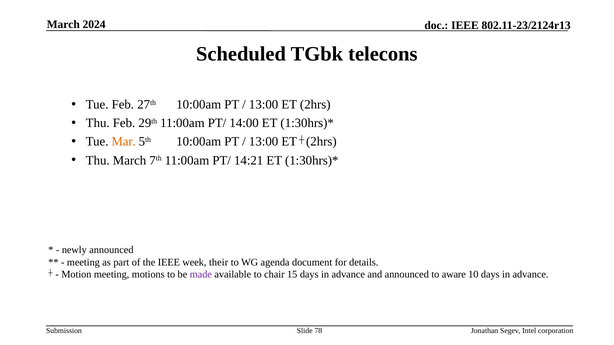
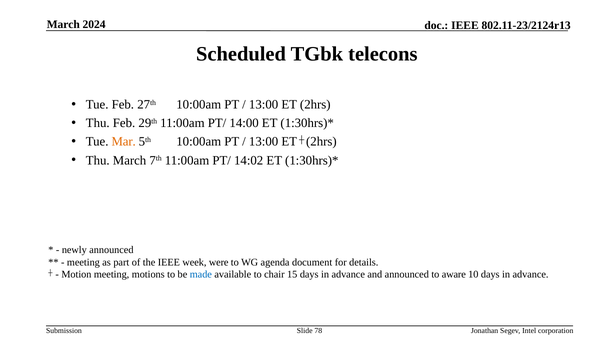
14:21: 14:21 -> 14:02
their: their -> were
made colour: purple -> blue
